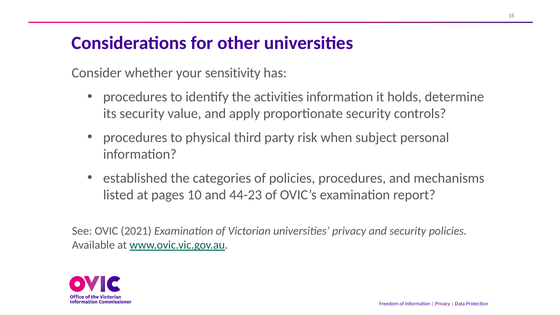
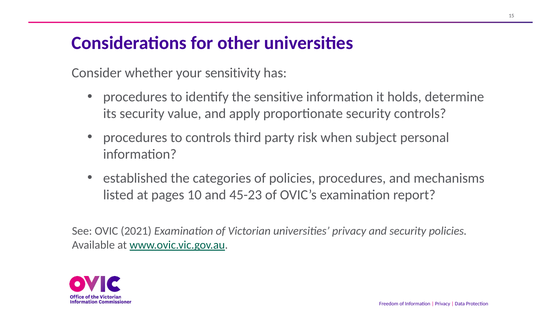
activities: activities -> sensitive
to physical: physical -> controls
44-23: 44-23 -> 45-23
